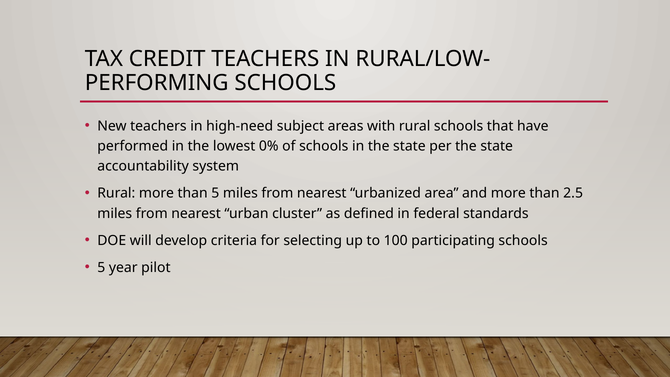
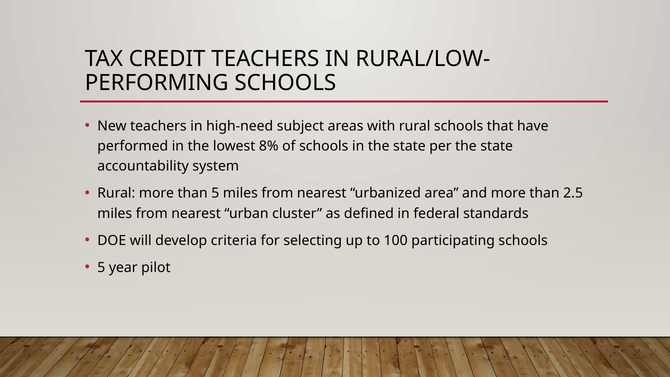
0%: 0% -> 8%
